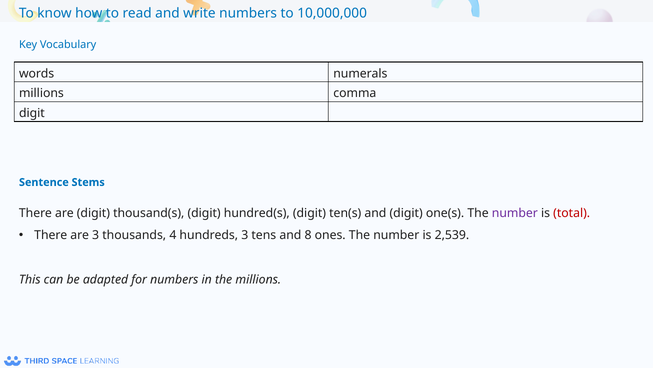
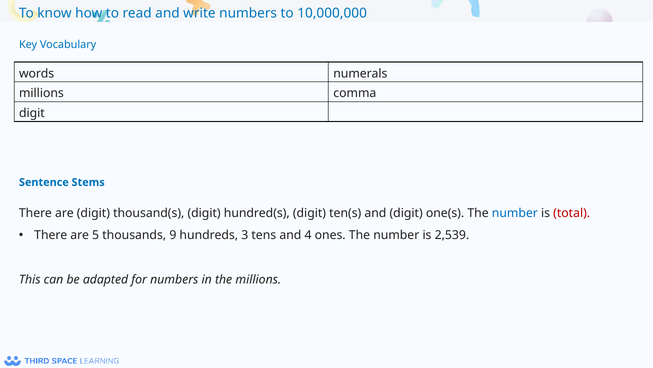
number at (515, 213) colour: purple -> blue
are 3: 3 -> 5
4: 4 -> 9
8: 8 -> 4
